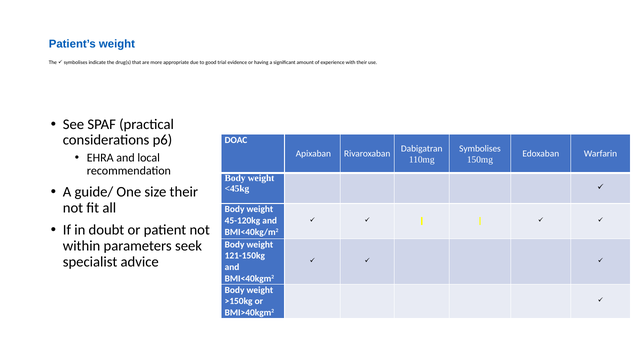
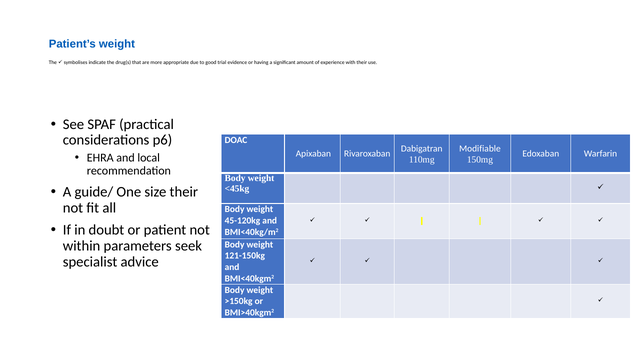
Symbolises at (480, 149): Symbolises -> Modifiable
